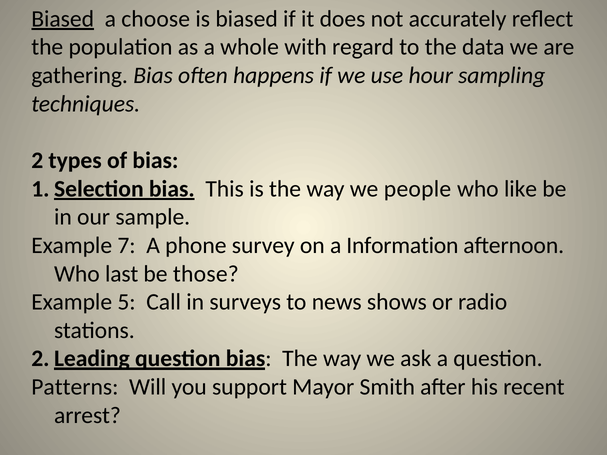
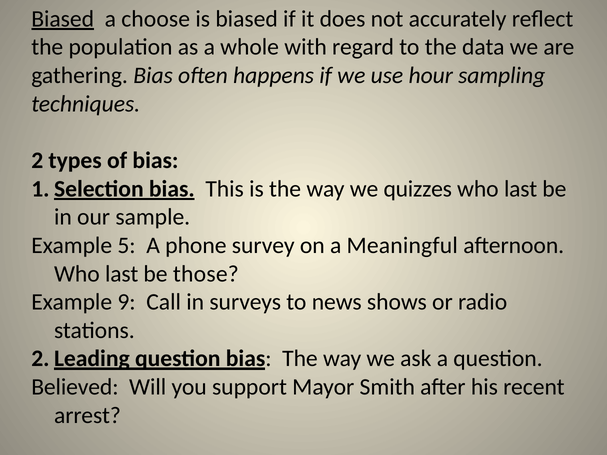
people: people -> quizzes
like at (521, 189): like -> last
7: 7 -> 5
Information: Information -> Meaningful
5: 5 -> 9
Patterns: Patterns -> Believed
